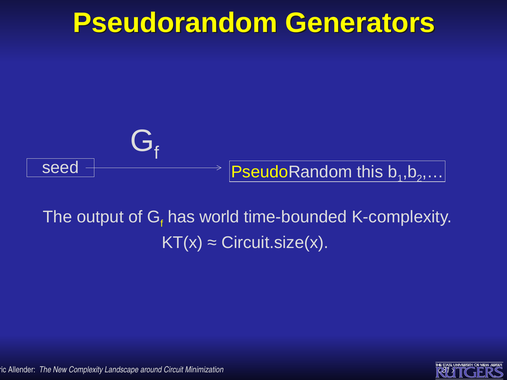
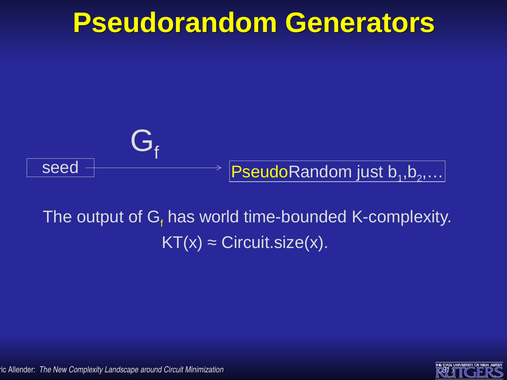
this: this -> just
